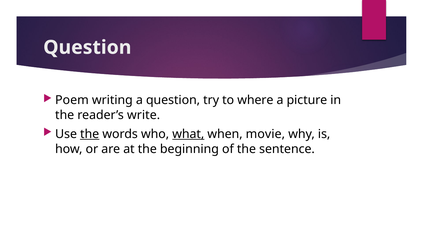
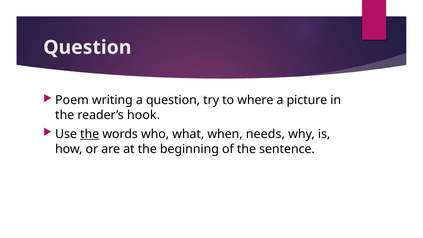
write: write -> hook
what underline: present -> none
movie: movie -> needs
